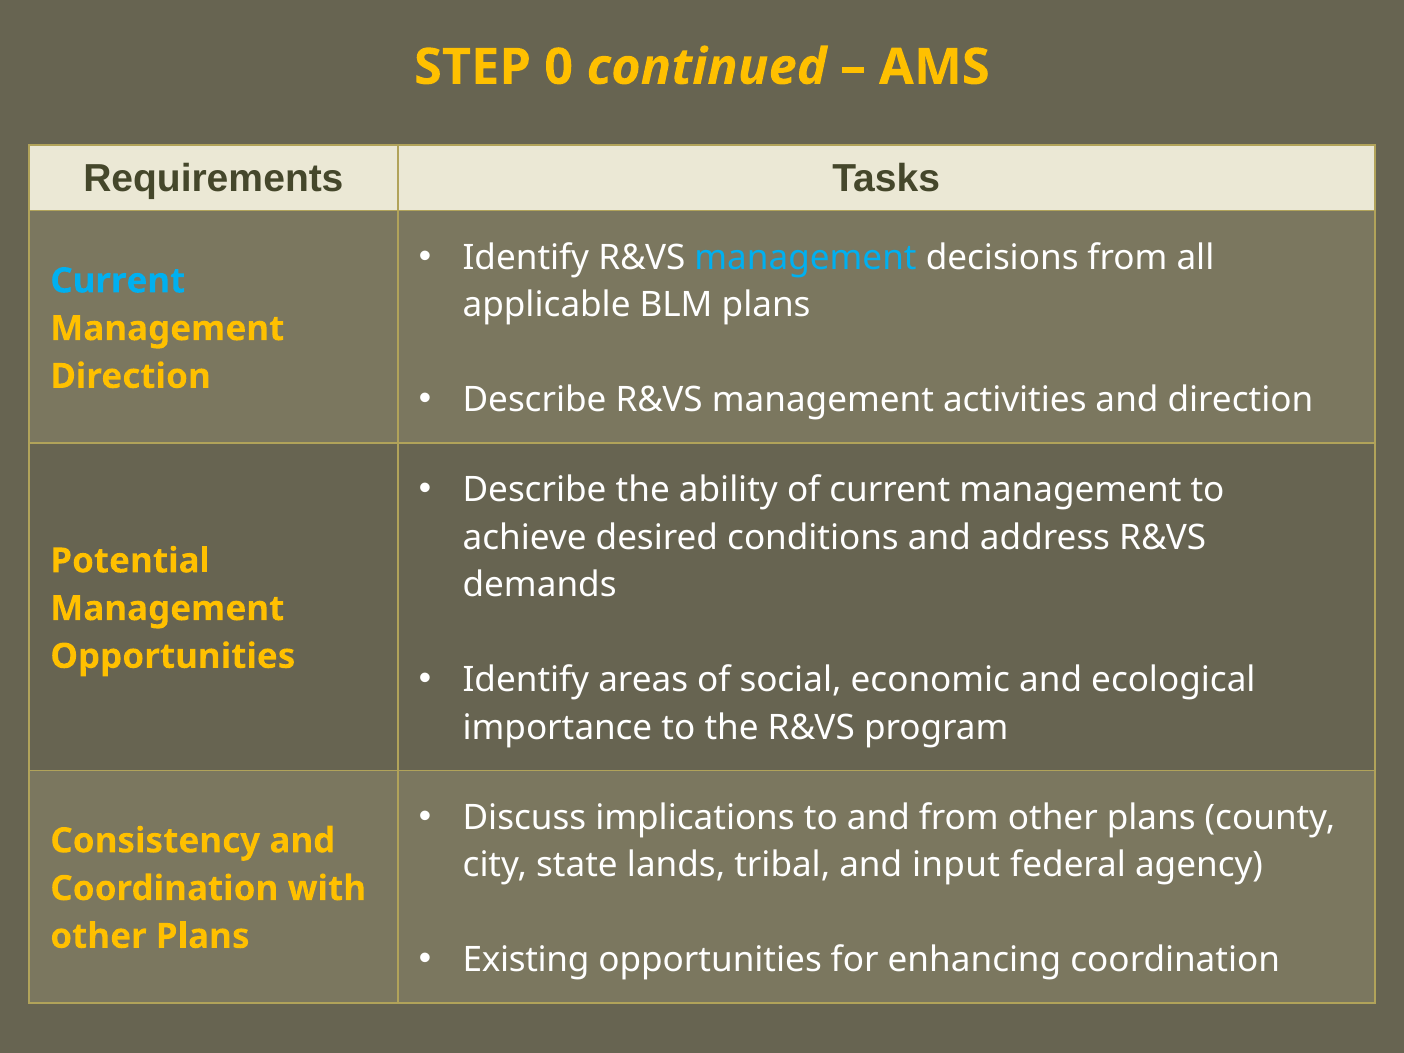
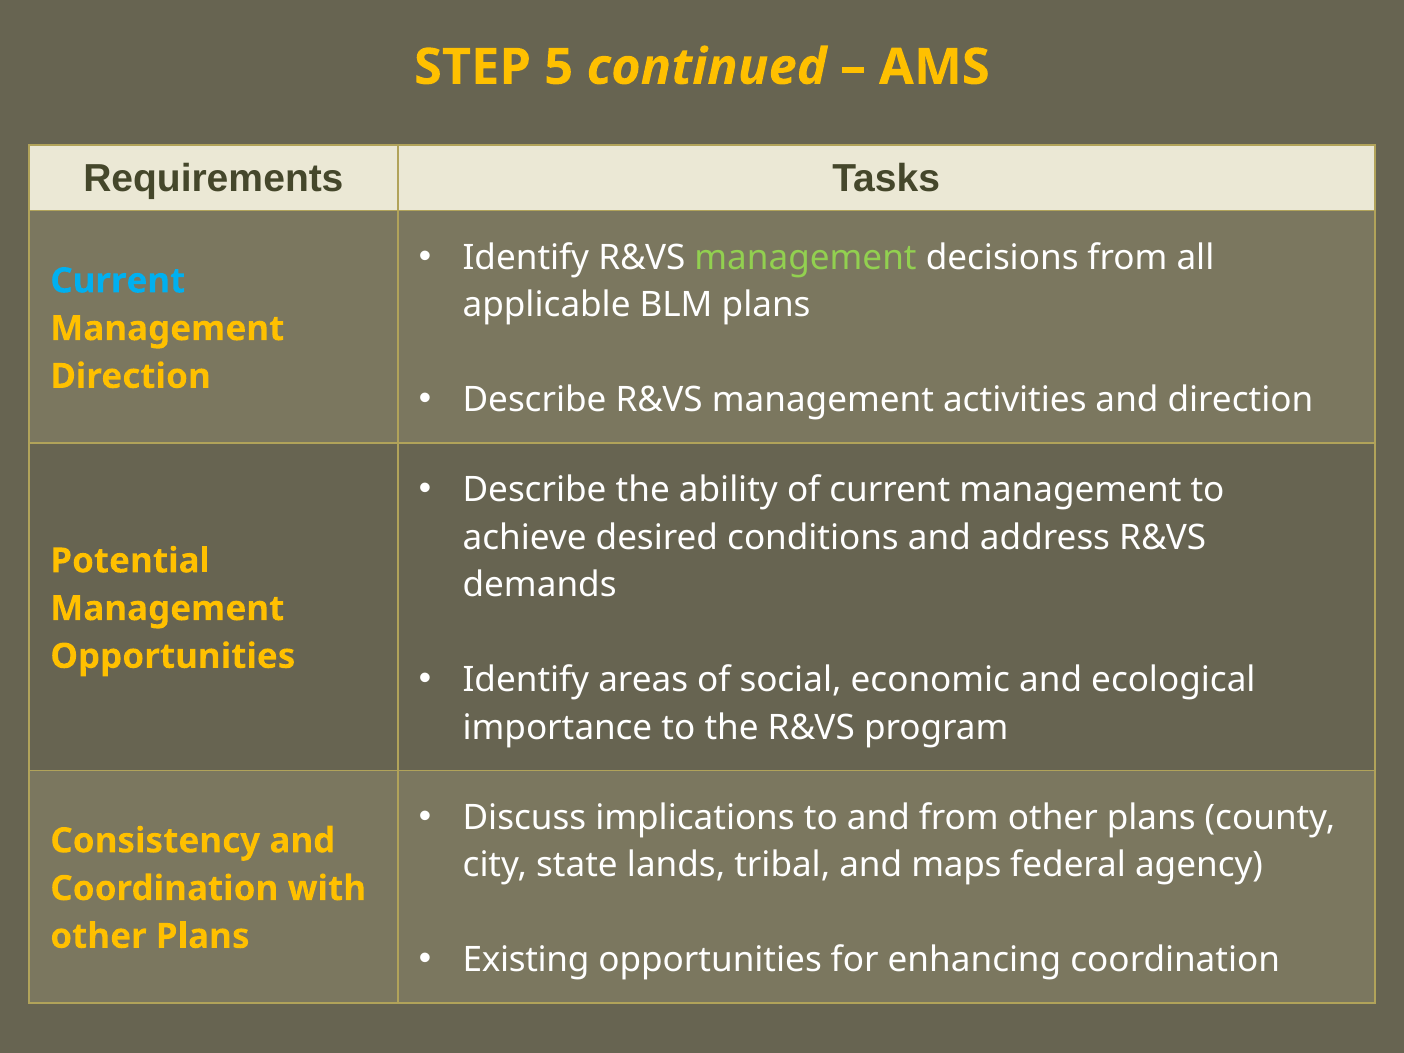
0: 0 -> 5
management at (806, 257) colour: light blue -> light green
input: input -> maps
